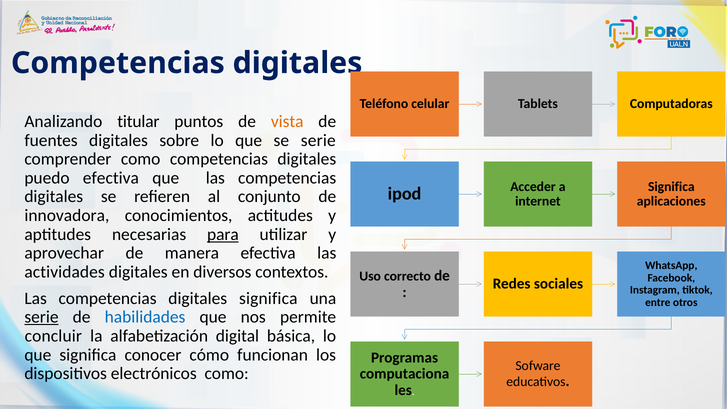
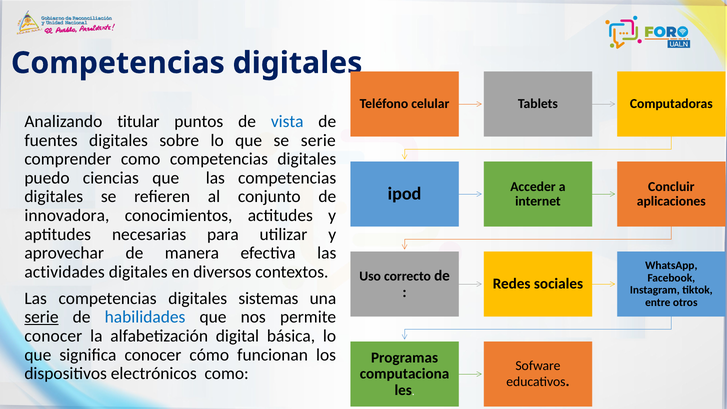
vista colour: orange -> blue
puedo efectiva: efectiva -> ciencias
Significa at (671, 187): Significa -> Concluir
para underline: present -> none
digitales significa: significa -> sistemas
concluir at (53, 336): concluir -> conocer
